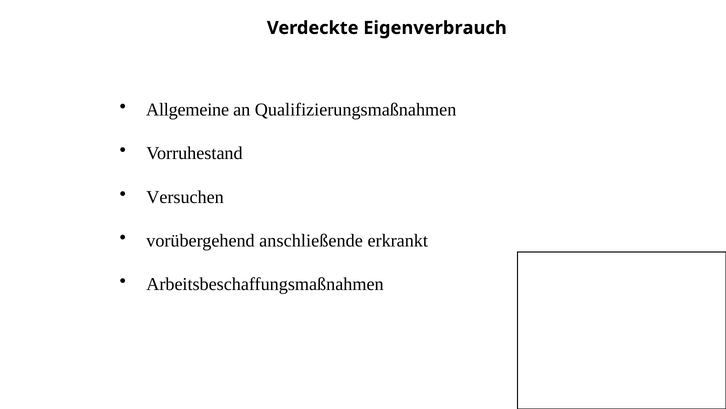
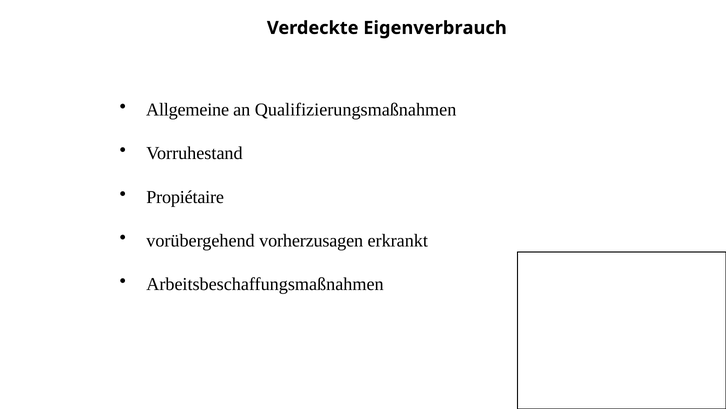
Versuchen: Versuchen -> Propiétaire
anschließende: anschließende -> vorherzusagen
